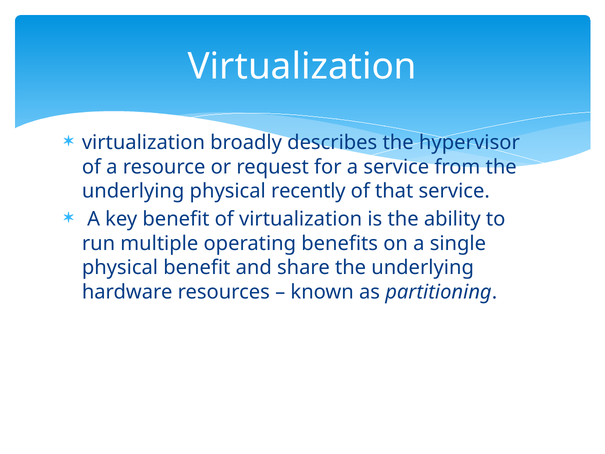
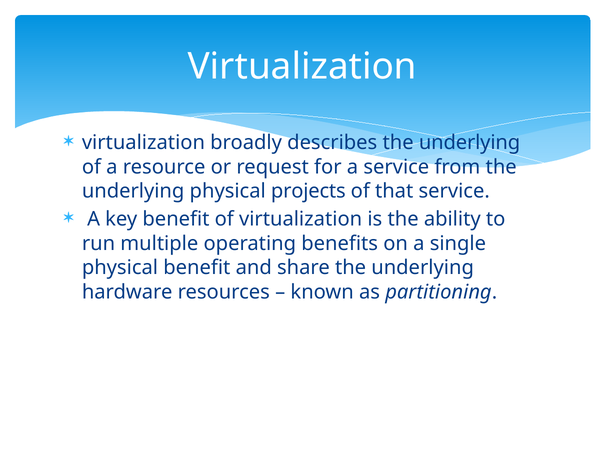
describes the hypervisor: hypervisor -> underlying
recently: recently -> projects
